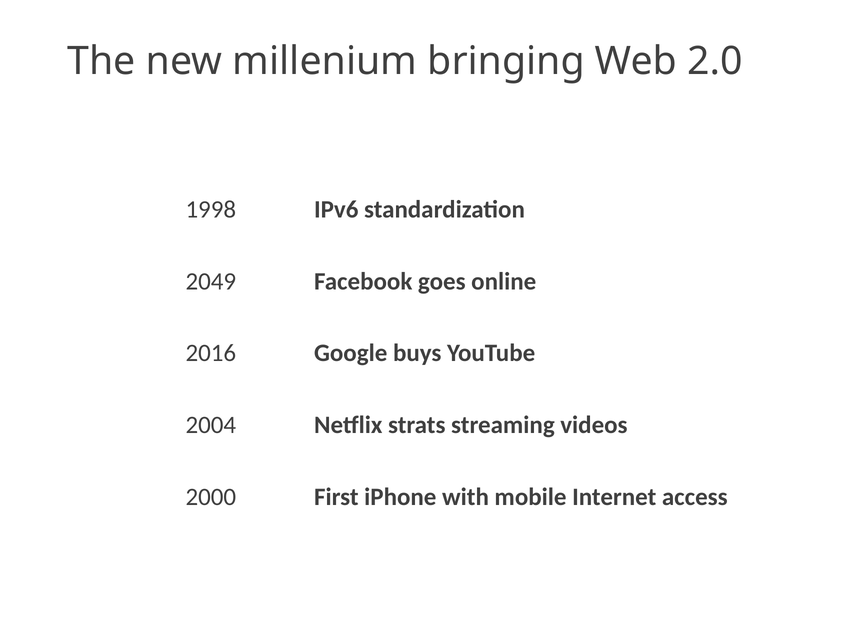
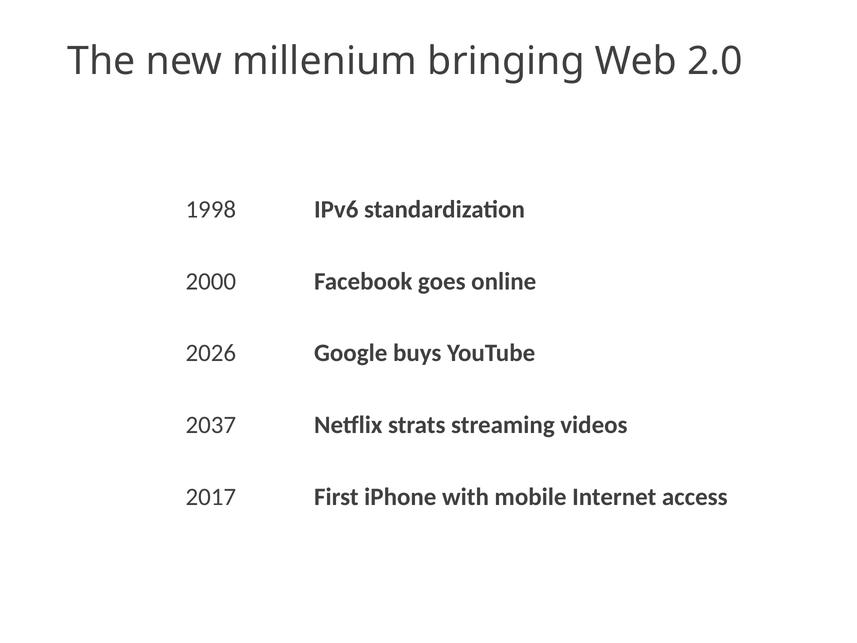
2049: 2049 -> 2000
2016: 2016 -> 2026
2004: 2004 -> 2037
2000: 2000 -> 2017
